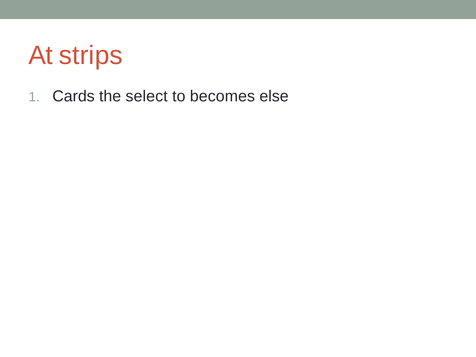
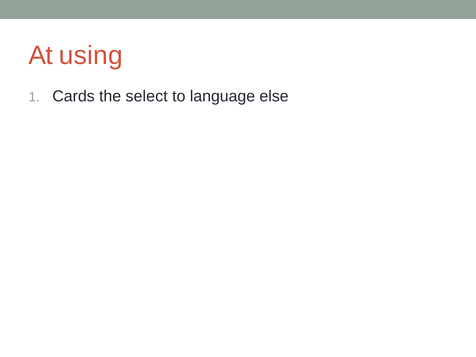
strips: strips -> using
becomes: becomes -> language
